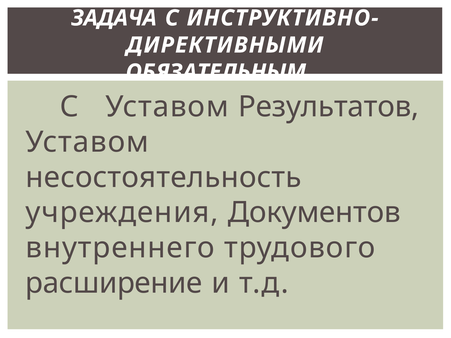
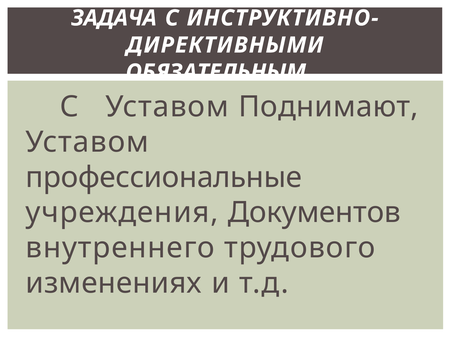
Результатов: Результатов -> Поднимают
несостоятельность: несостоятельность -> профессиональные
расширение: расширение -> изменениях
